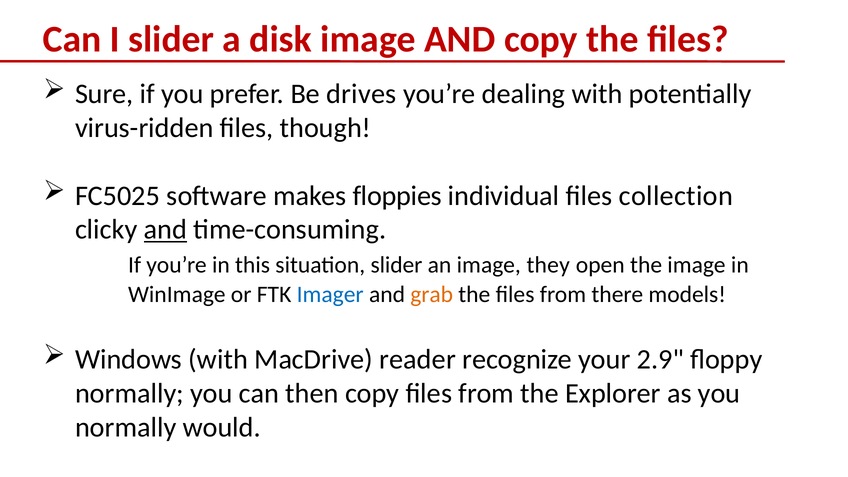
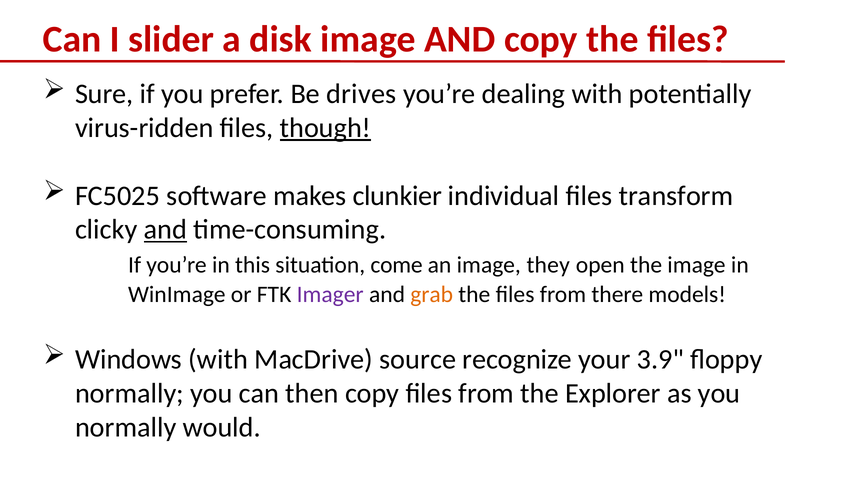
though underline: none -> present
floppies: floppies -> clunkier
collection: collection -> transform
situation slider: slider -> come
Imager colour: blue -> purple
reader: reader -> source
2.9: 2.9 -> 3.9
